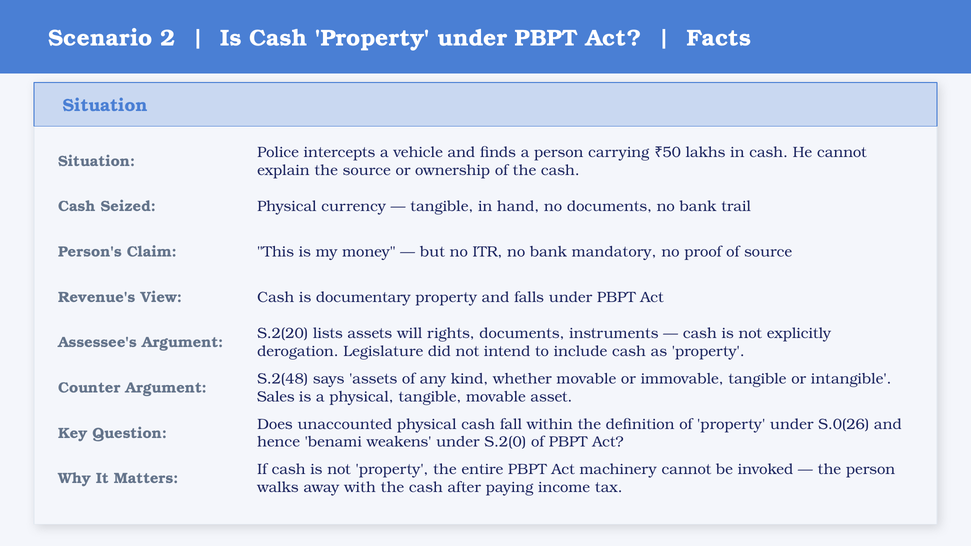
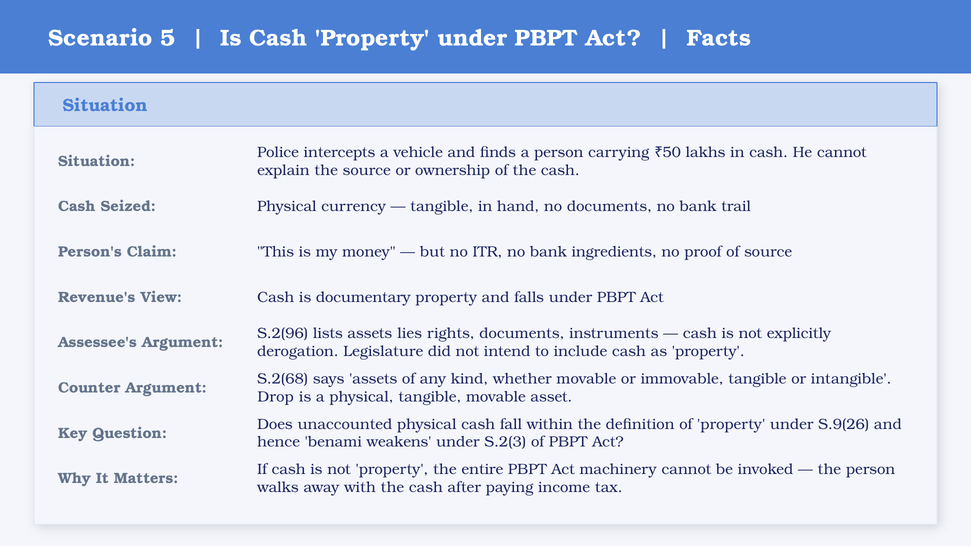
2: 2 -> 5
mandatory: mandatory -> ingredients
S.2(20: S.2(20 -> S.2(96
will: will -> lies
S.2(48: S.2(48 -> S.2(68
Sales: Sales -> Drop
S.0(26: S.0(26 -> S.9(26
S.2(0: S.2(0 -> S.2(3
